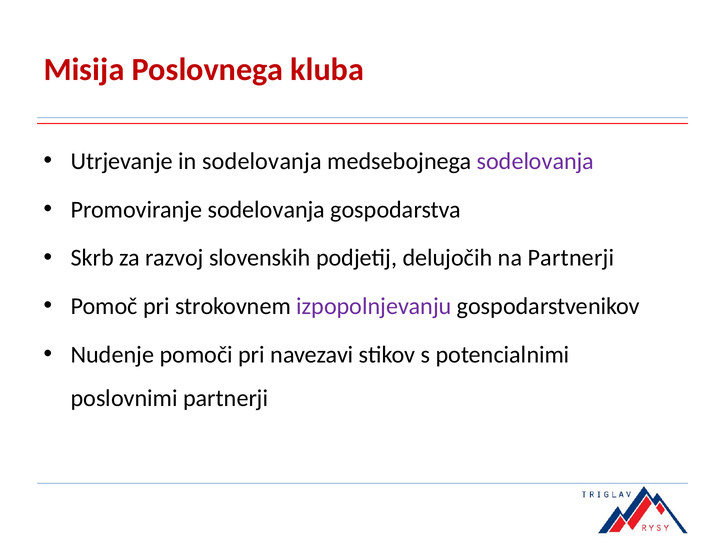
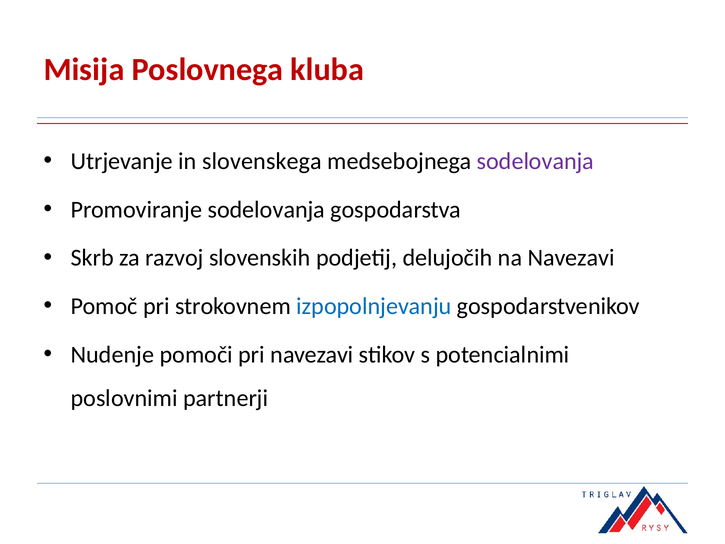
in sodelovanja: sodelovanja -> slovenskega
na Partnerji: Partnerji -> Navezavi
izpopolnjevanju colour: purple -> blue
